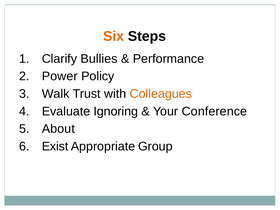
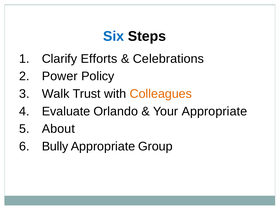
Six colour: orange -> blue
Bullies: Bullies -> Efforts
Performance: Performance -> Celebrations
Ignoring: Ignoring -> Orlando
Your Conference: Conference -> Appropriate
Exist: Exist -> Bully
